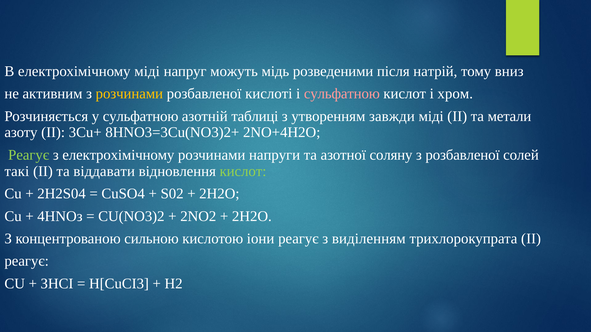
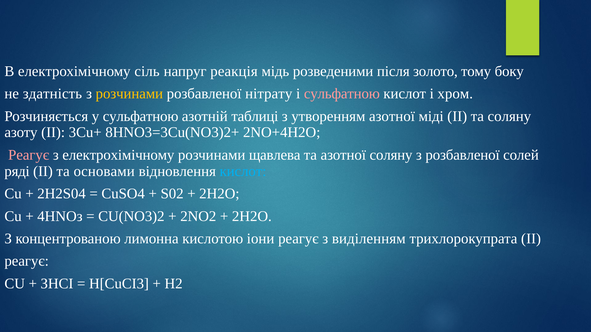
електрохімічному міді: міді -> сіль
можуть: можуть -> реакція
натрій: натрій -> золото
вниз: вниз -> боку
активним: активним -> здатність
кислоті: кислоті -> нітрату
утворенням завжди: завжди -> азотної
та метали: метали -> соляну
Реагує at (29, 155) colour: light green -> pink
напруги: напруги -> щавлева
такі: такі -> ряді
віддавати: віддавати -> основами
кислот at (243, 171) colour: light green -> light blue
сильною: сильною -> лимонна
